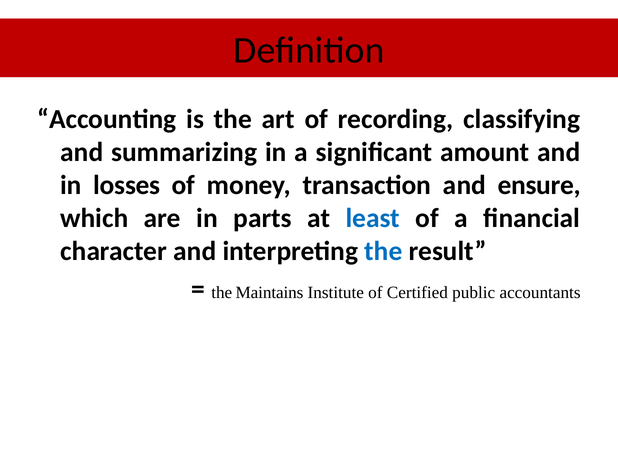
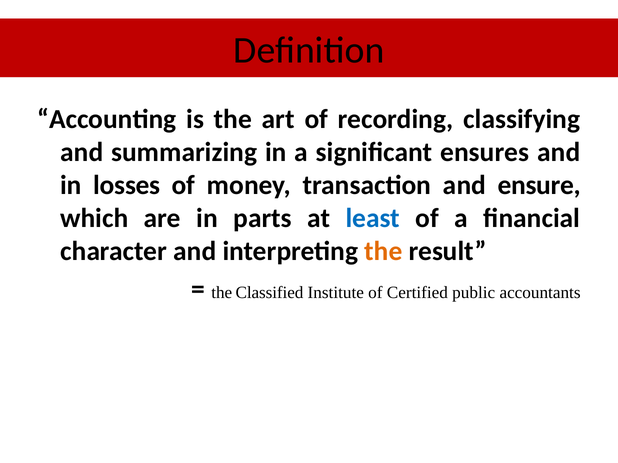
amount: amount -> ensures
the at (384, 251) colour: blue -> orange
Maintains: Maintains -> Classified
